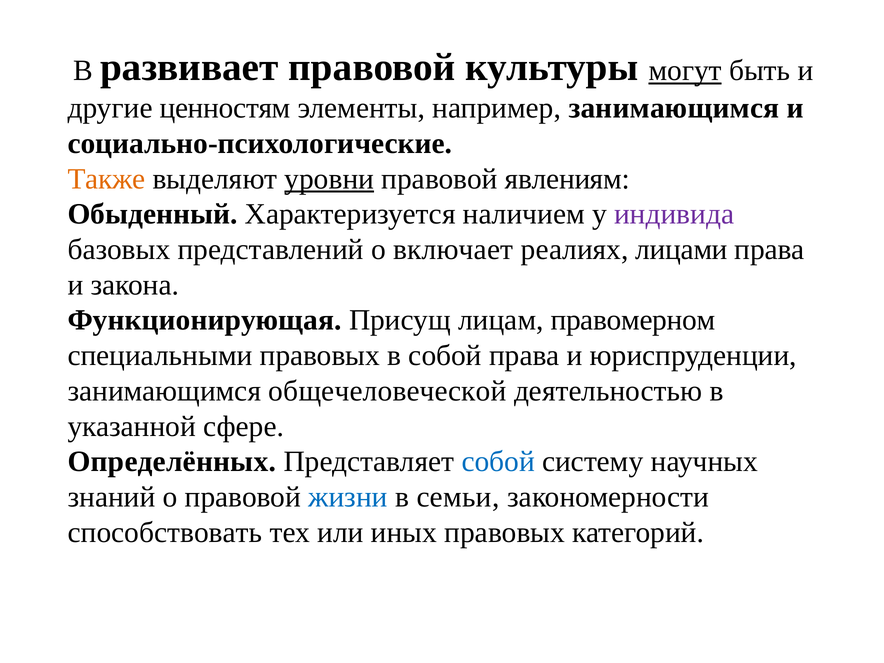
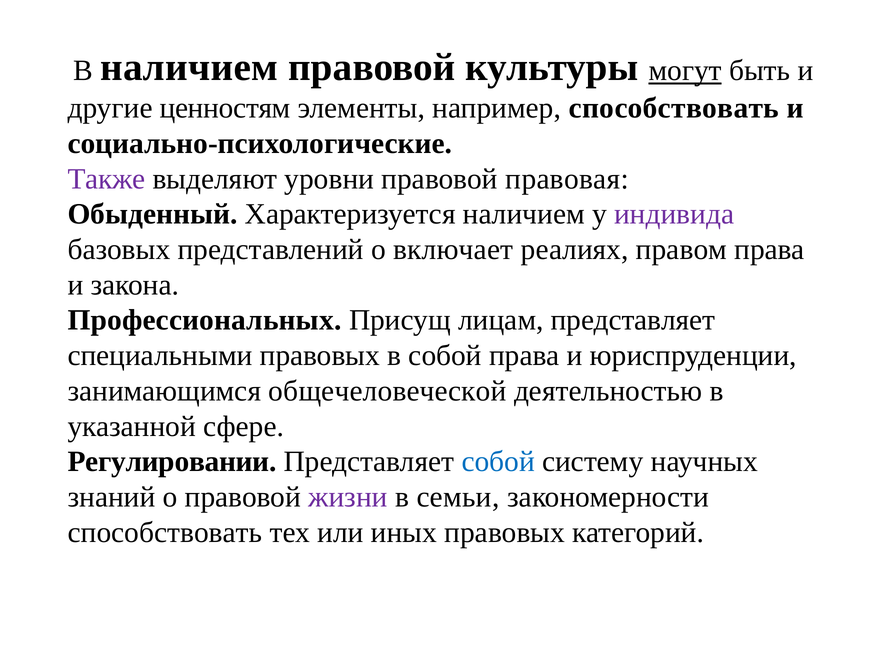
В развивает: развивает -> наличием
например занимающимся: занимающимся -> способствовать
Также colour: orange -> purple
уровни underline: present -> none
явлениям: явлениям -> правовая
лицами: лицами -> правом
Функционирующая: Функционирующая -> Профессиональных
лицам правомерном: правомерном -> представляет
Определённых: Определённых -> Регулировании
жизни colour: blue -> purple
